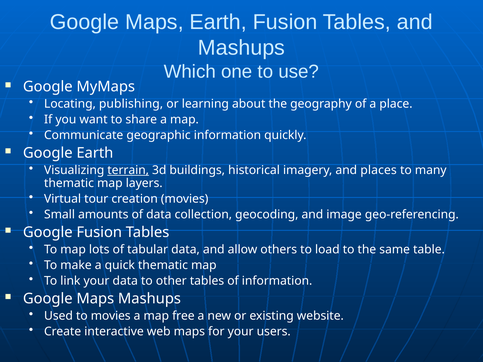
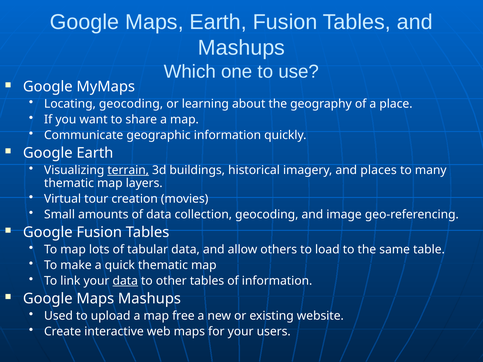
Locating publishing: publishing -> geocoding
data at (125, 281) underline: none -> present
to movies: movies -> upload
